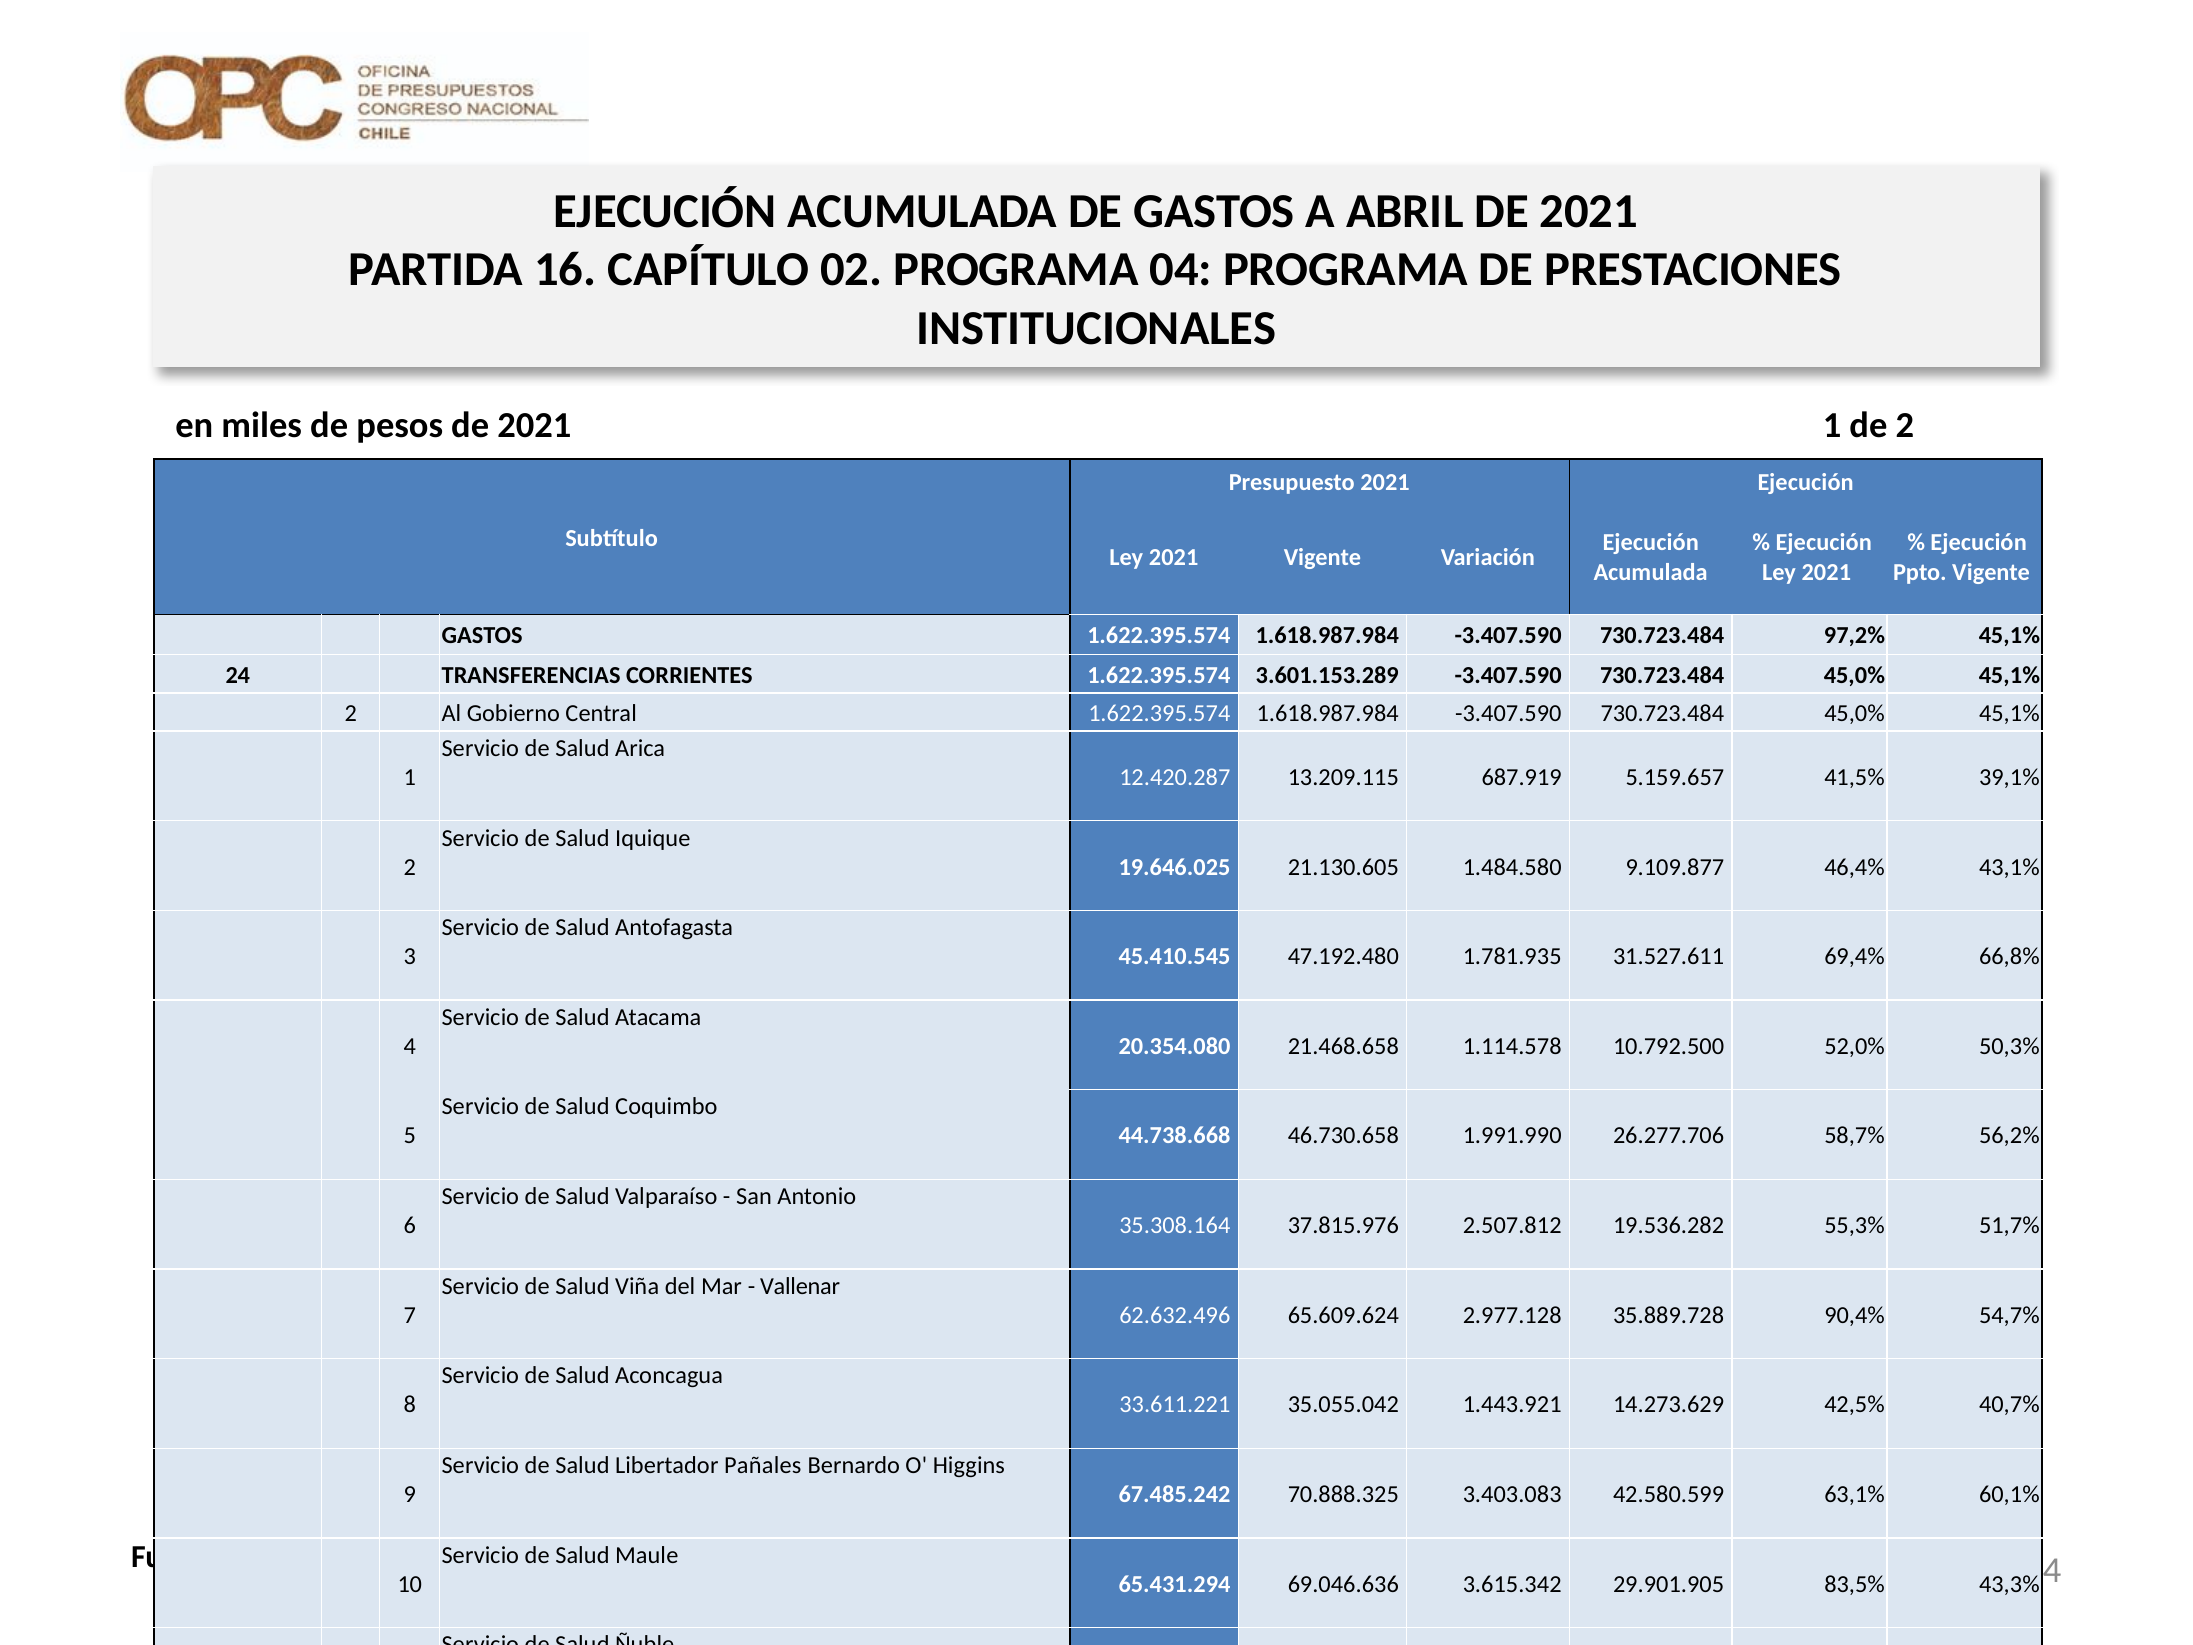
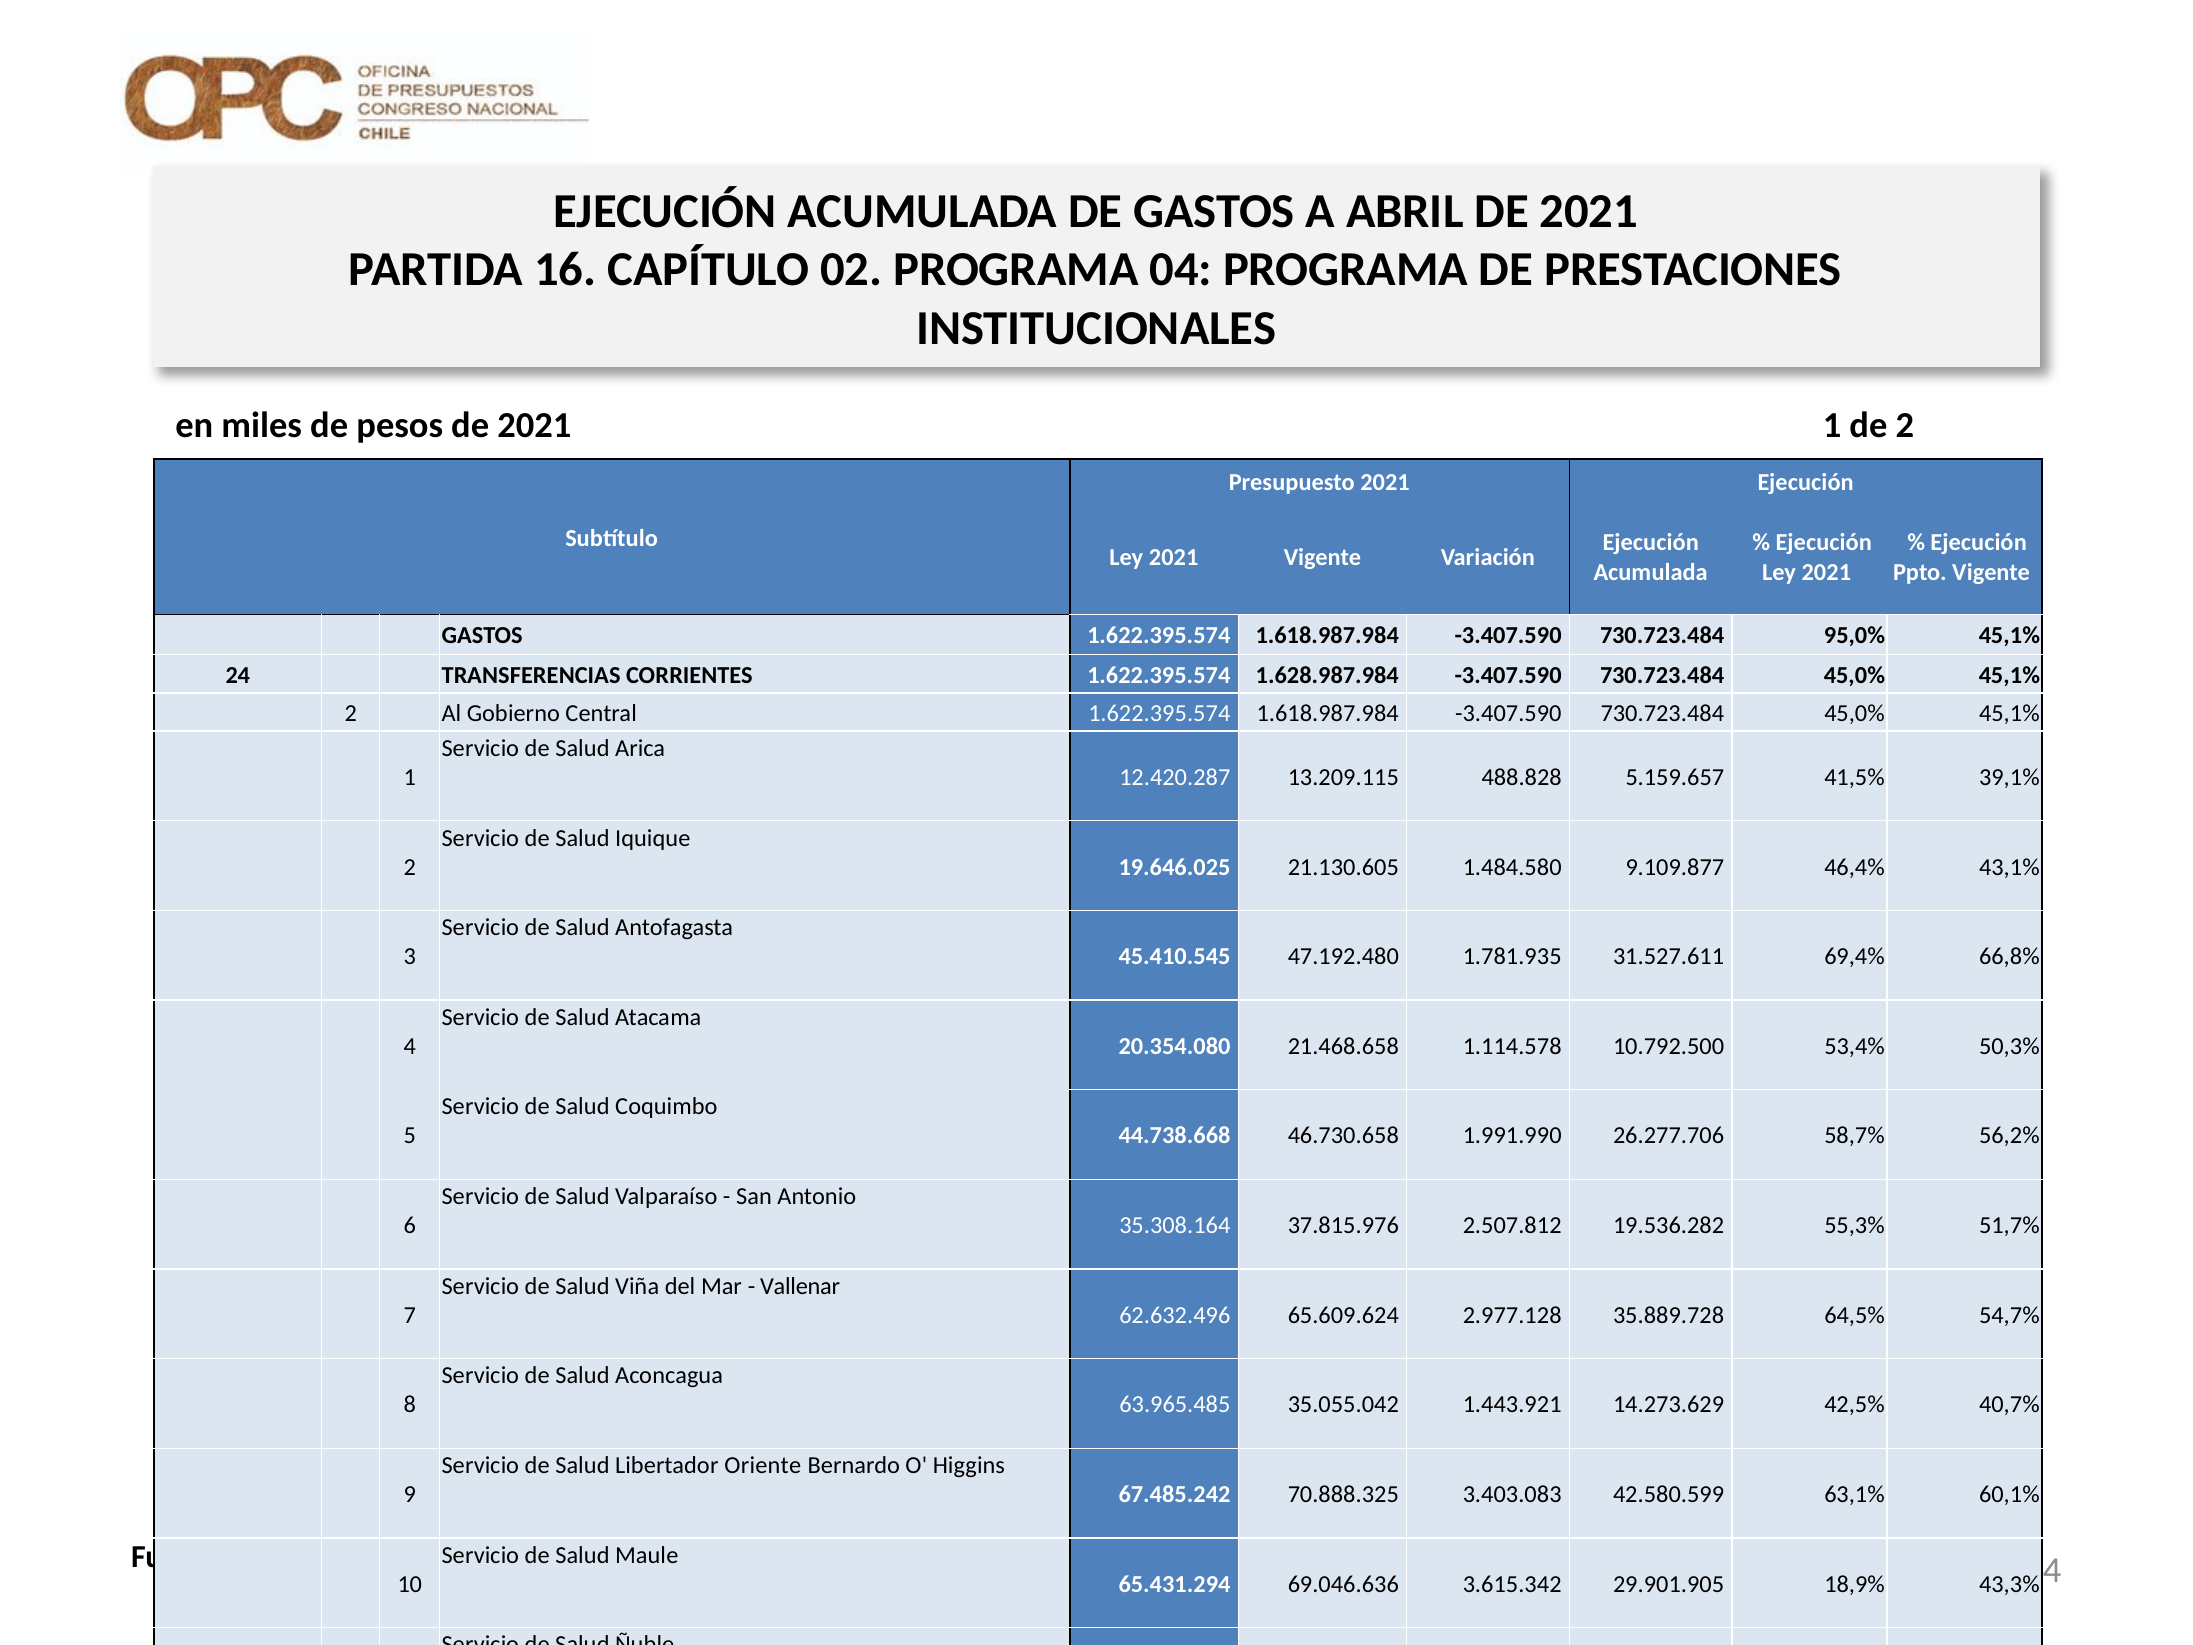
97,2%: 97,2% -> 95,0%
3.601.153.289: 3.601.153.289 -> 1.628.987.984
687.919: 687.919 -> 488.828
52,0%: 52,0% -> 53,4%
90,4%: 90,4% -> 64,5%
33.611.221: 33.611.221 -> 63.965.485
Pañales: Pañales -> Oriente
83,5%: 83,5% -> 18,9%
